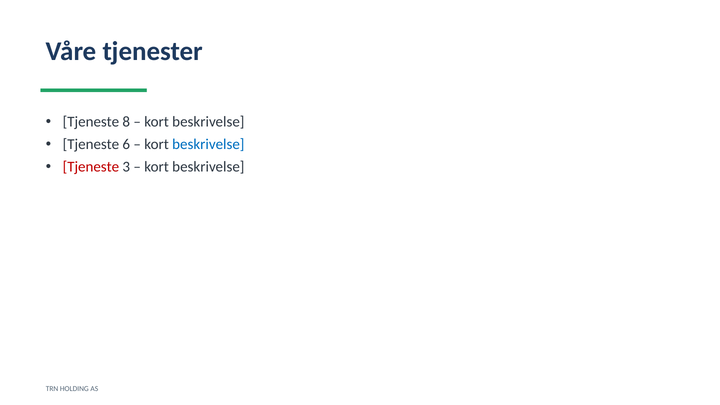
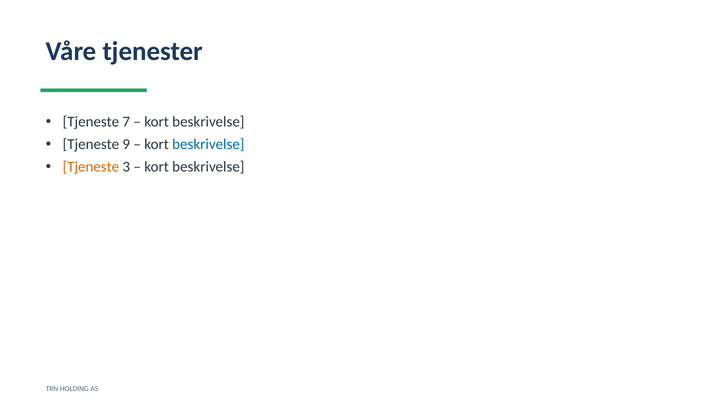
8: 8 -> 7
6: 6 -> 9
Tjeneste at (91, 167) colour: red -> orange
